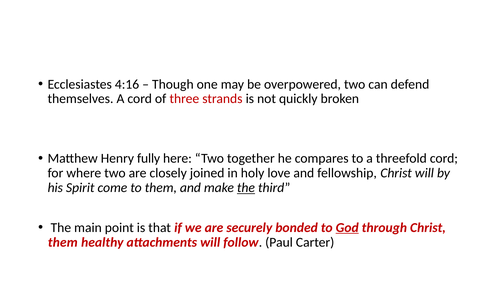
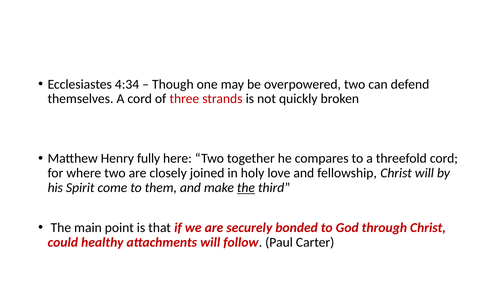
4:16: 4:16 -> 4:34
God underline: present -> none
them at (63, 242): them -> could
